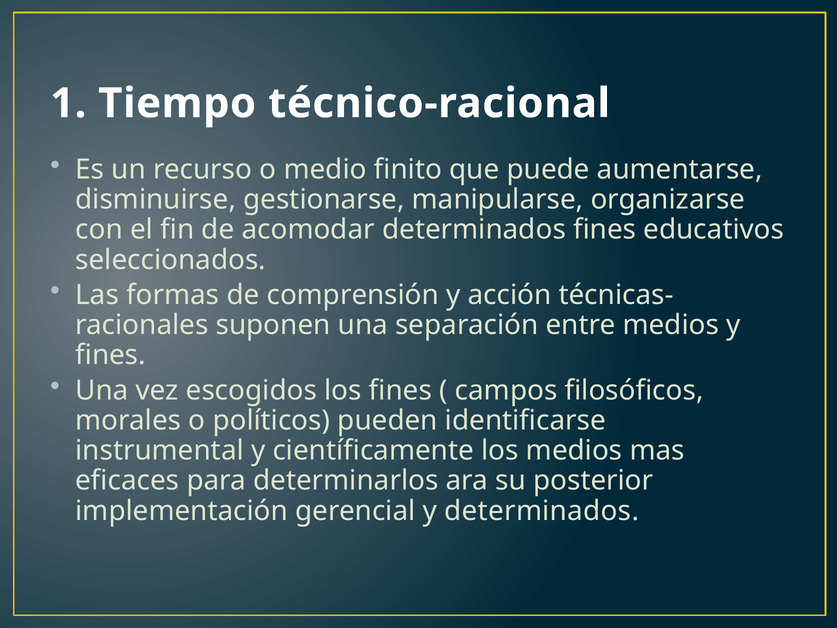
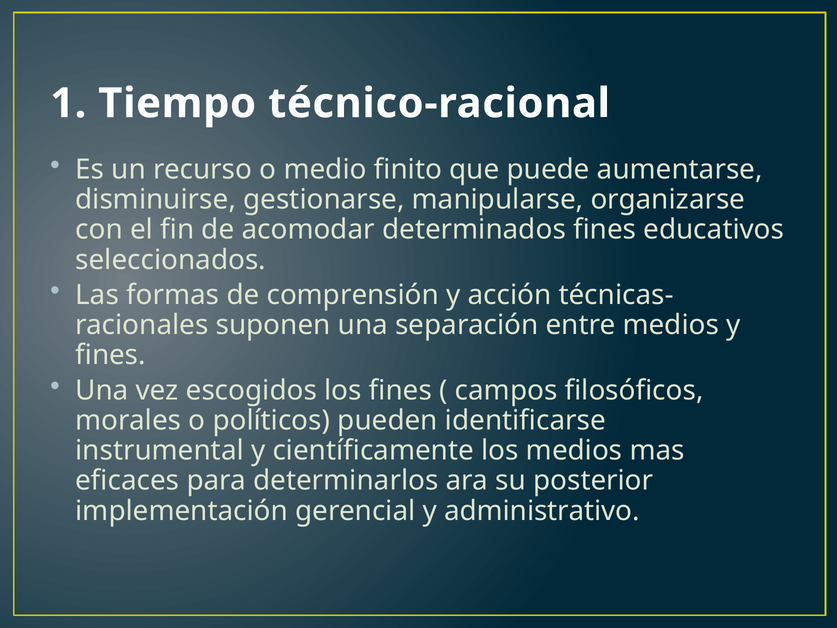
y determinados: determinados -> administrativo
